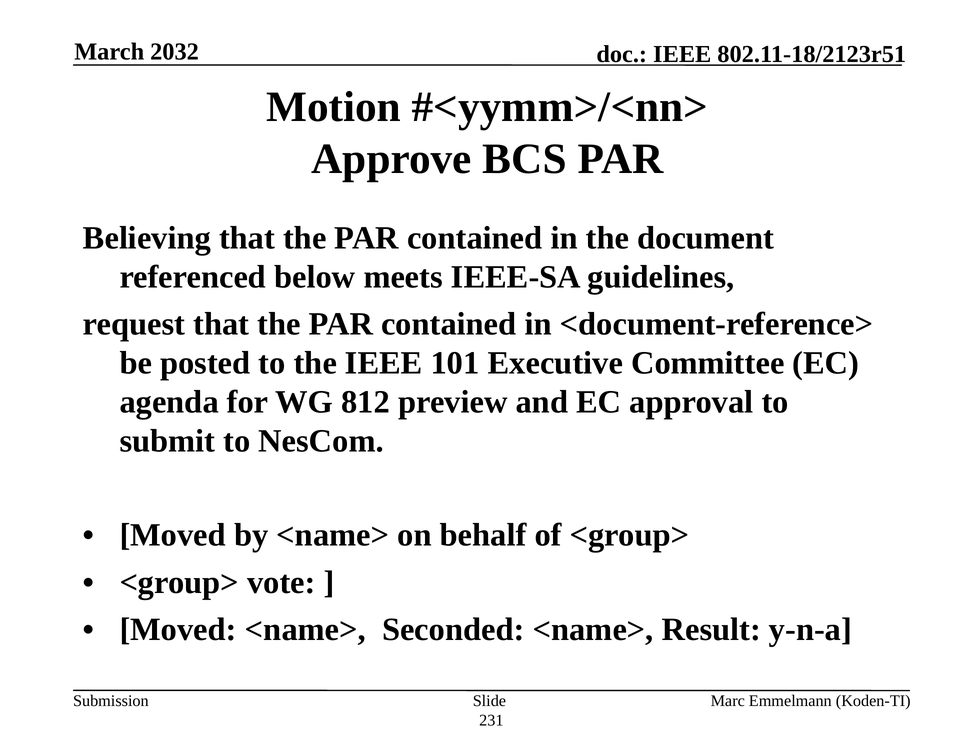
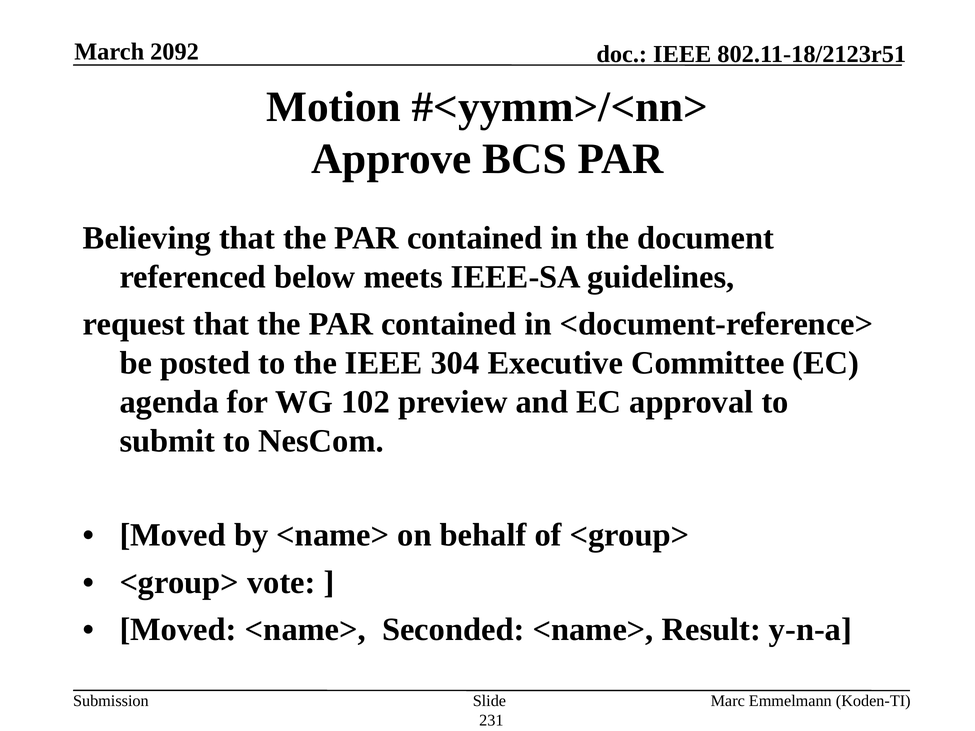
2032: 2032 -> 2092
101: 101 -> 304
812: 812 -> 102
